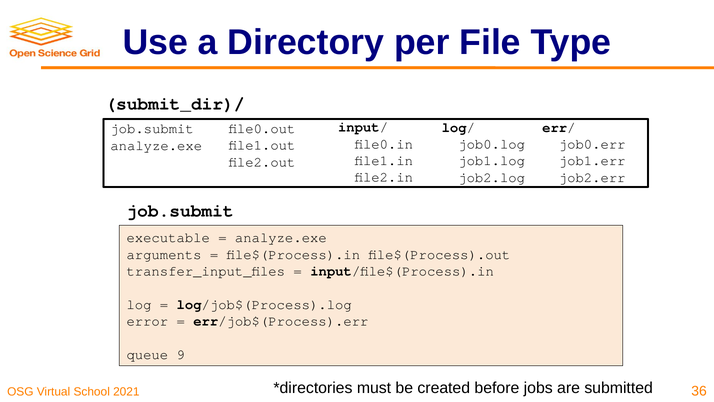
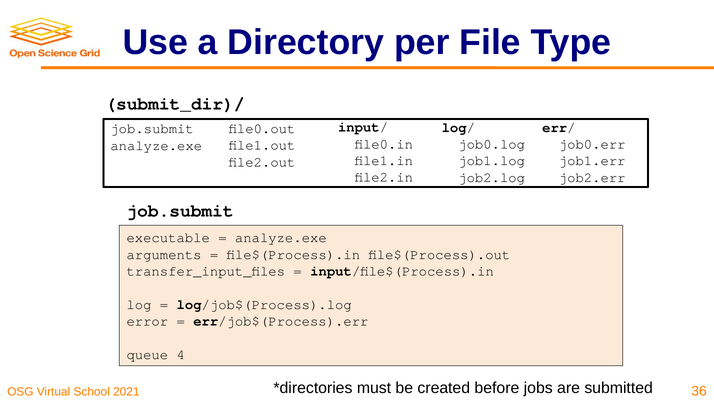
9: 9 -> 4
